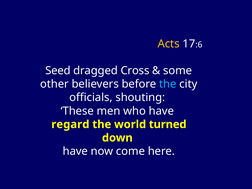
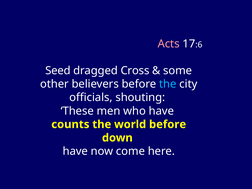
Acts colour: yellow -> pink
regard: regard -> counts
world turned: turned -> before
